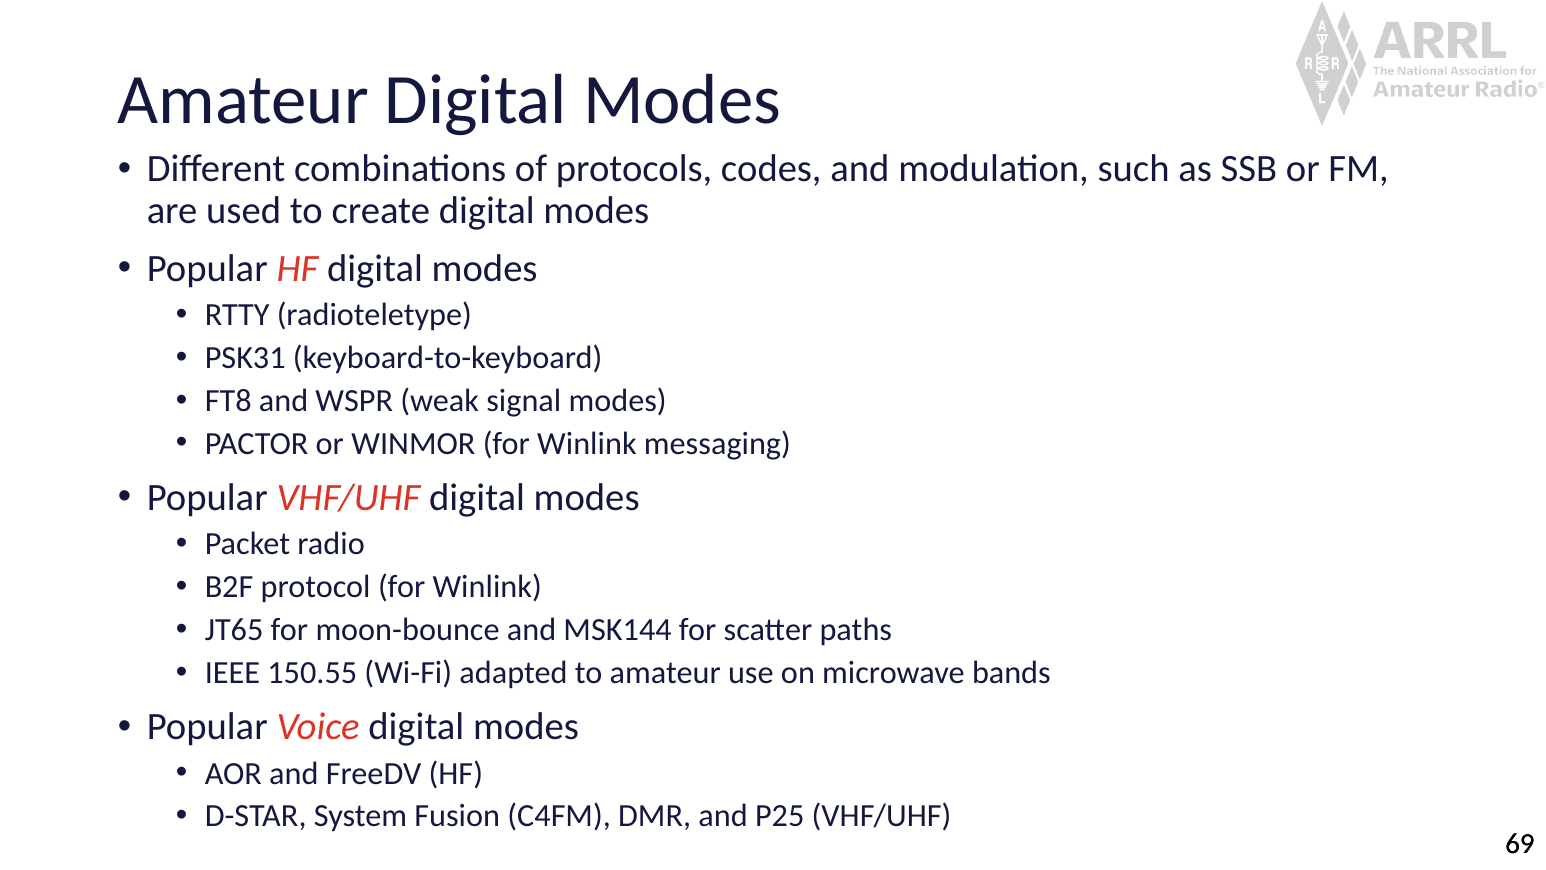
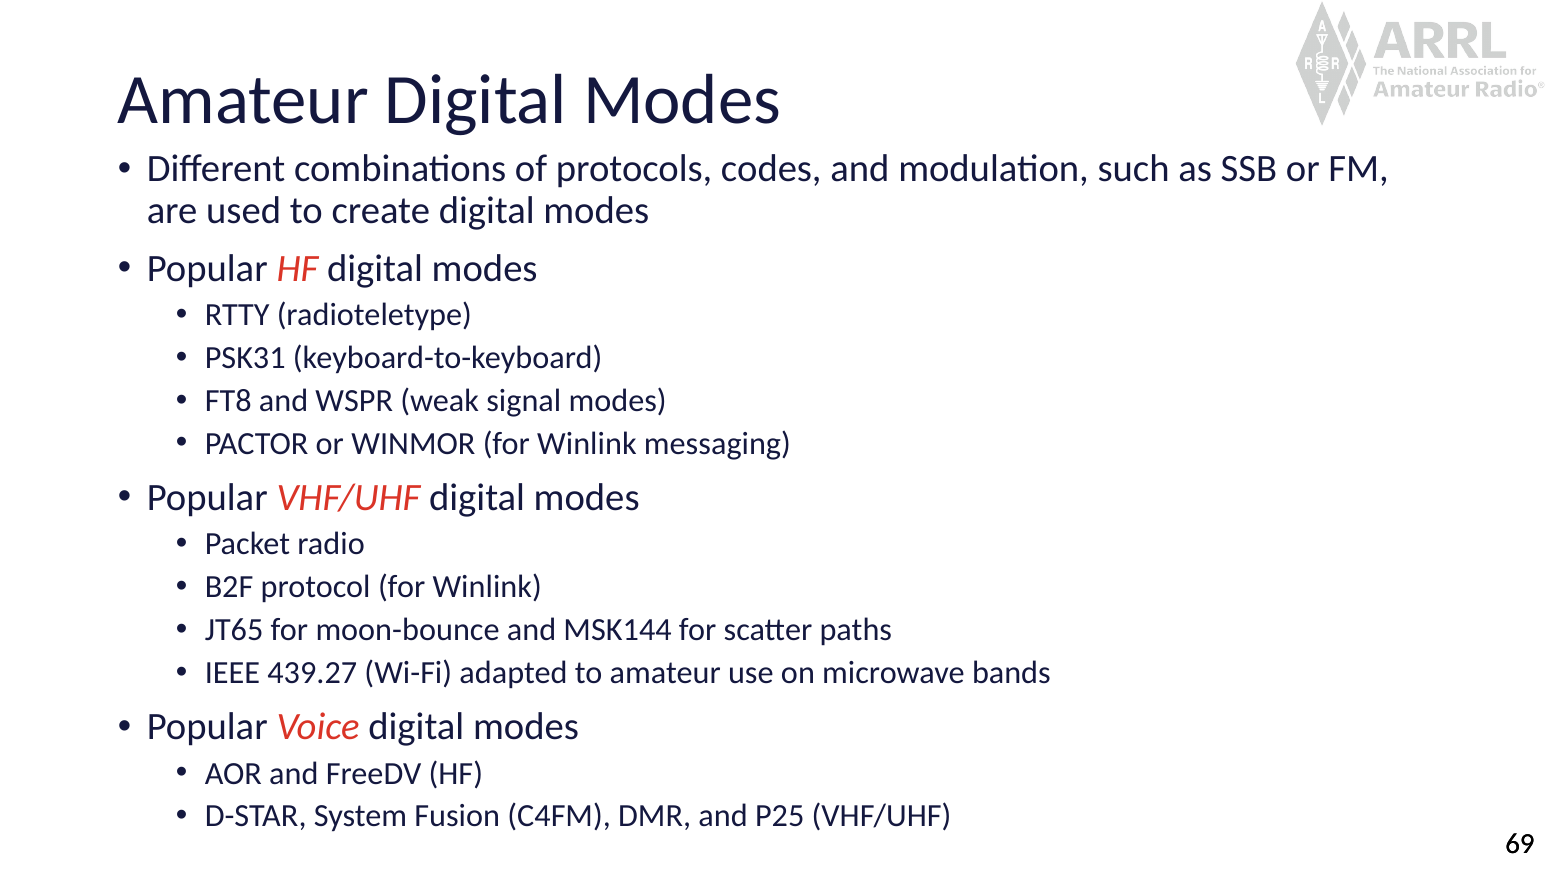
150.55: 150.55 -> 439.27
